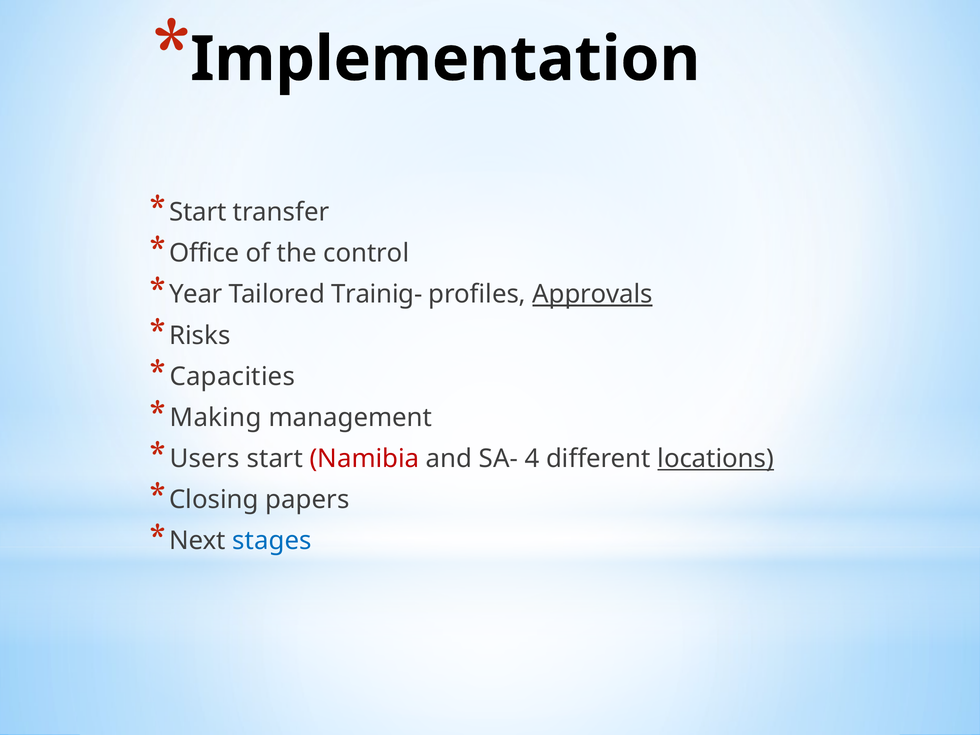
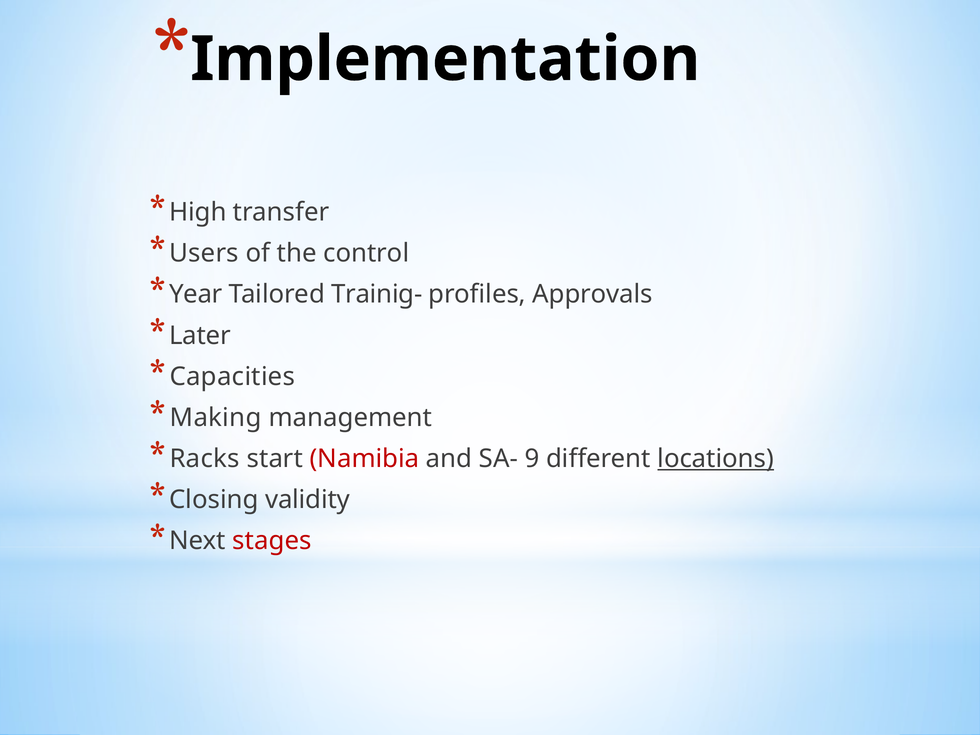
Start at (198, 212): Start -> High
Office: Office -> Users
Approvals underline: present -> none
Risks: Risks -> Later
Users: Users -> Racks
4: 4 -> 9
papers: papers -> validity
stages colour: blue -> red
